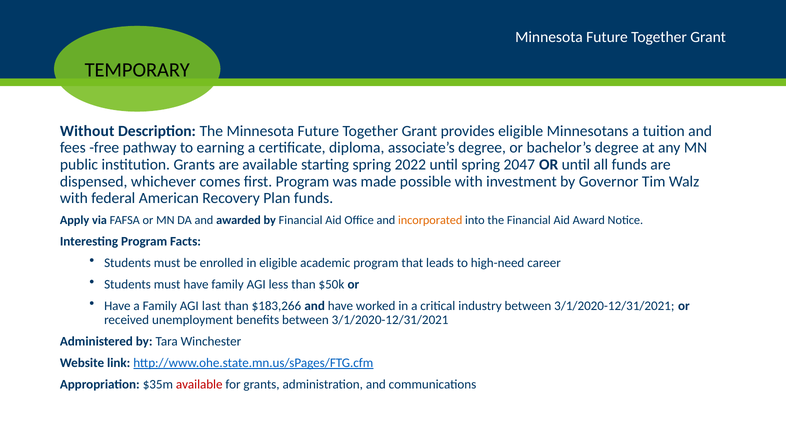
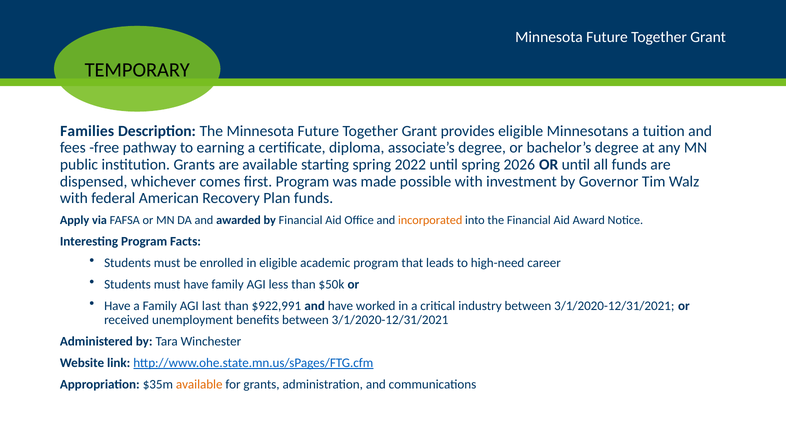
Without: Without -> Families
2047: 2047 -> 2026
$183,266: $183,266 -> $922,991
available at (199, 385) colour: red -> orange
